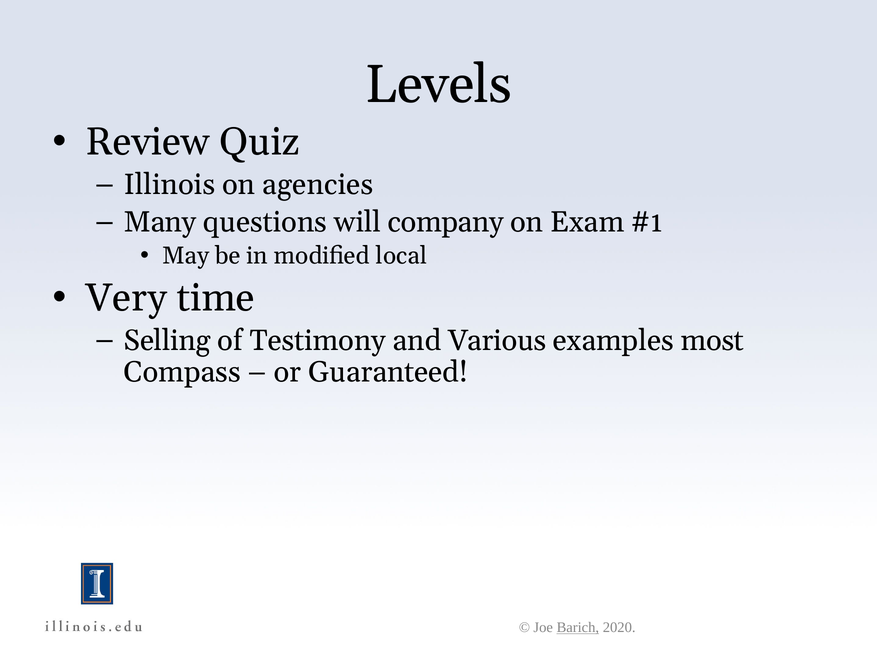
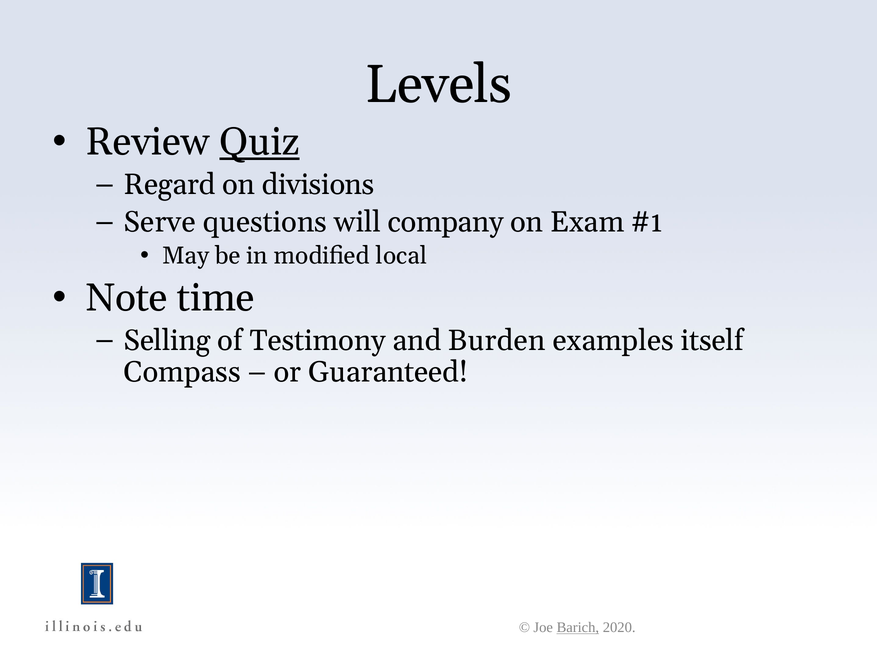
Quiz underline: none -> present
Illinois: Illinois -> Regard
agencies: agencies -> divisions
Many: Many -> Serve
Very: Very -> Note
Various: Various -> Burden
most: most -> itself
